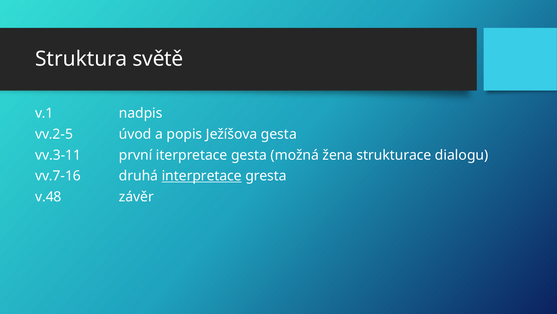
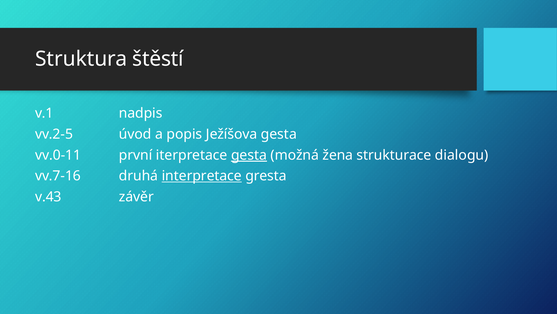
světě: světě -> štěstí
vv.3-11: vv.3-11 -> vv.0-11
gesta at (249, 155) underline: none -> present
v.48: v.48 -> v.43
